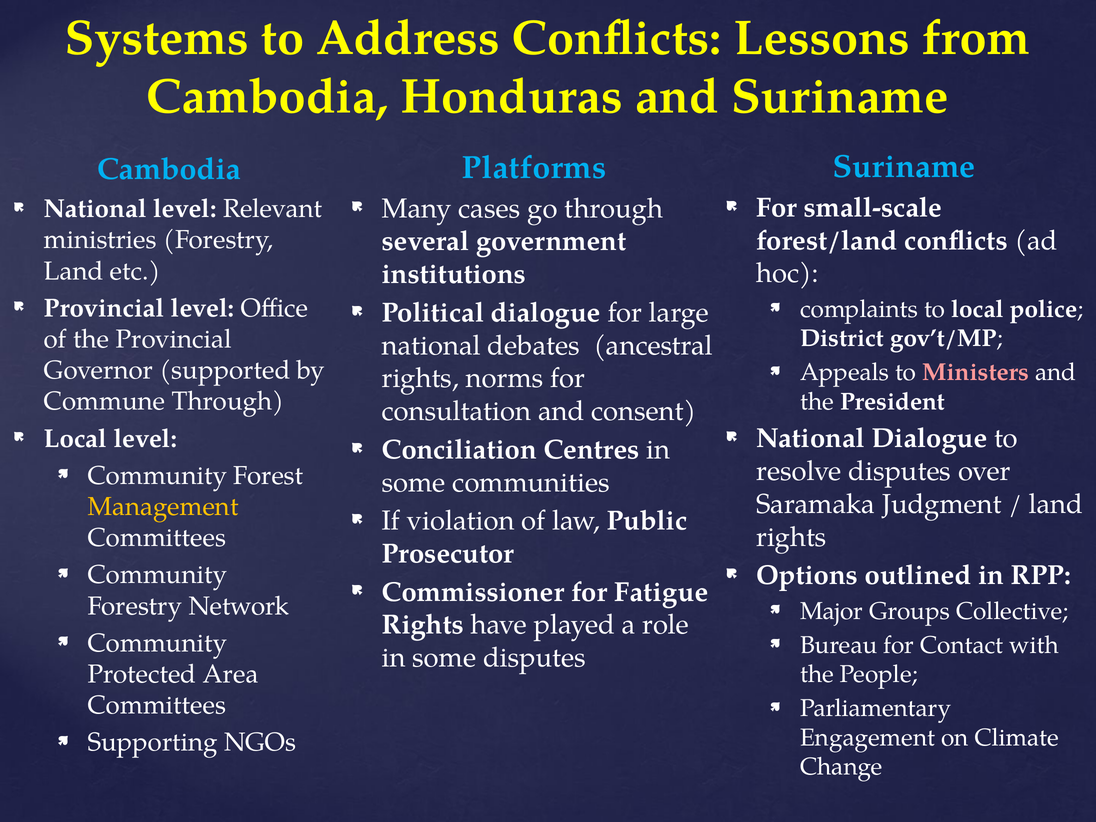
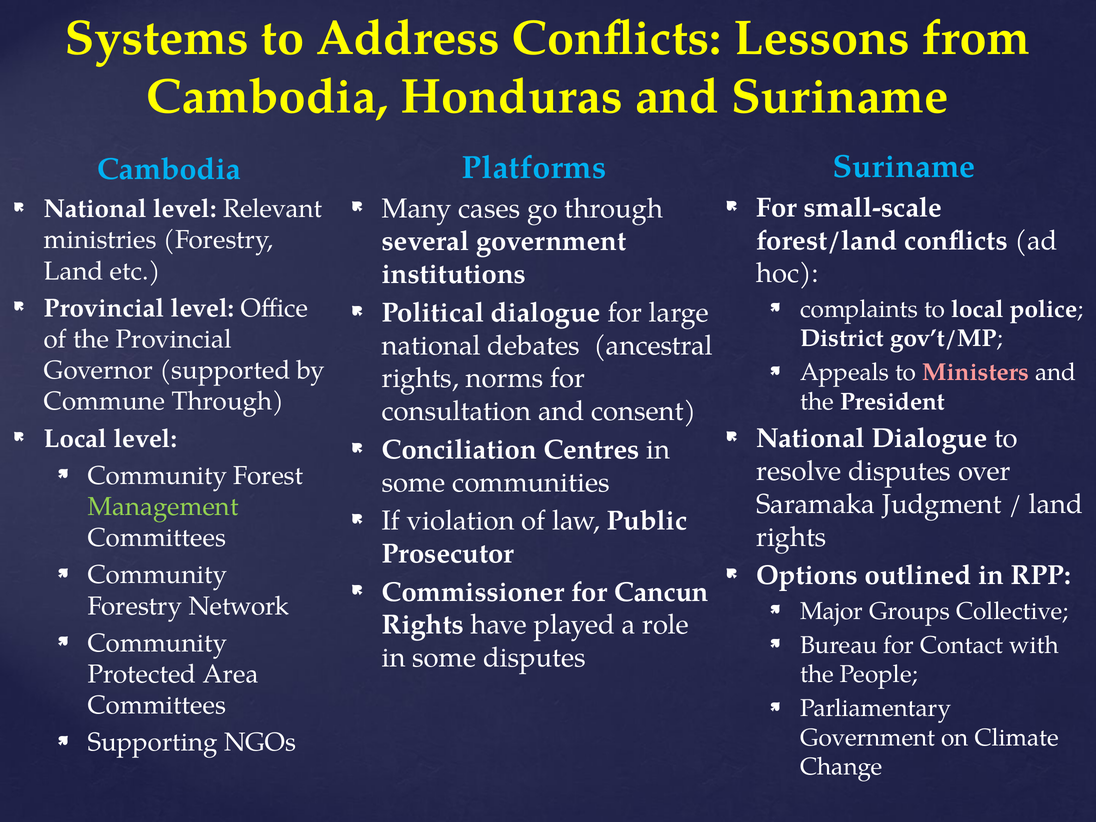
Management colour: yellow -> light green
Fatigue: Fatigue -> Cancun
Engagement at (868, 738): Engagement -> Government
